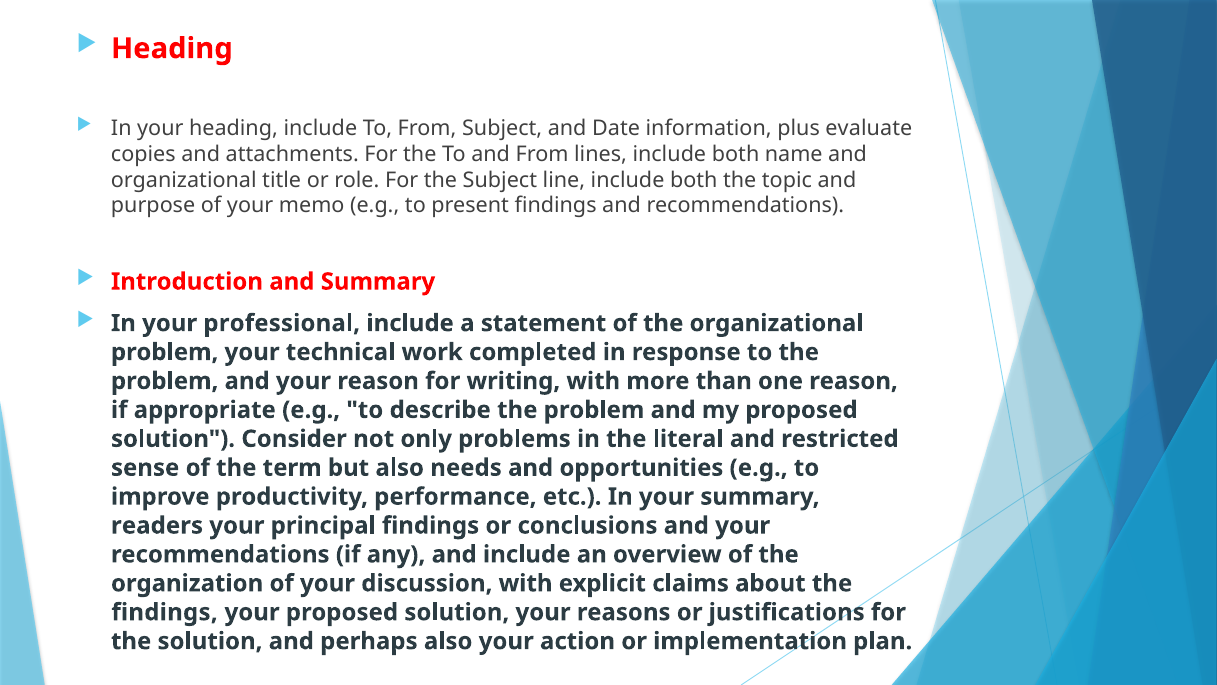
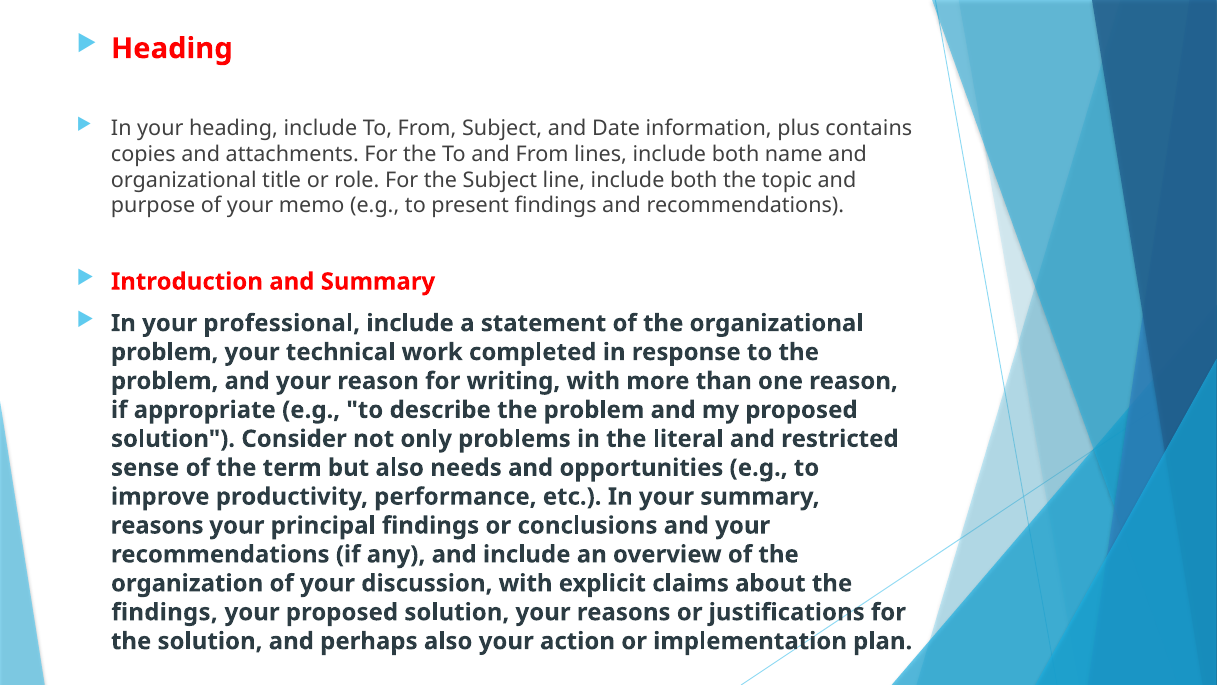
evaluate: evaluate -> contains
readers at (157, 525): readers -> reasons
